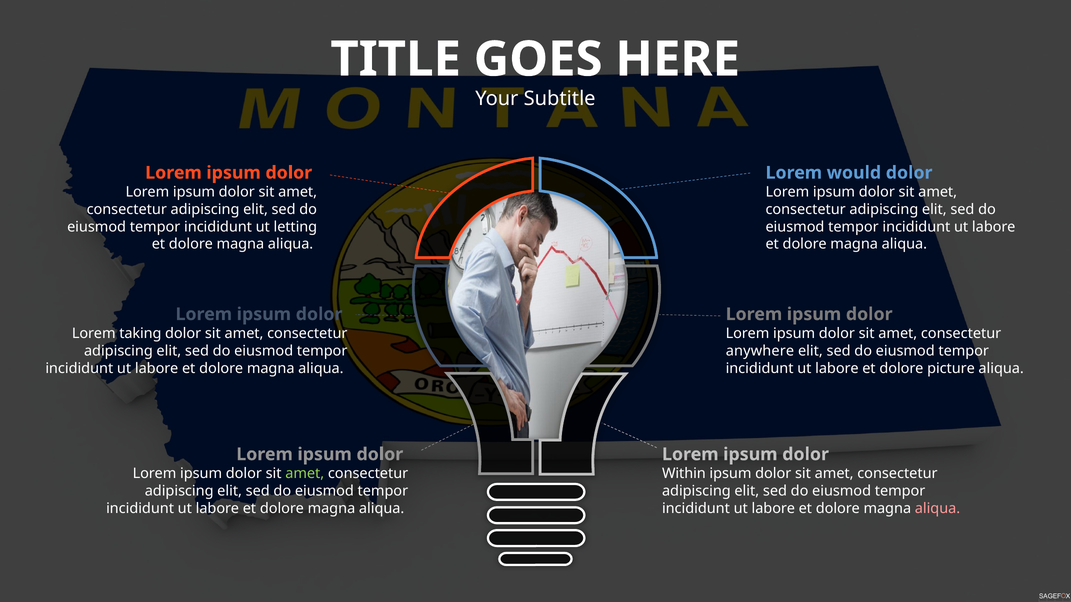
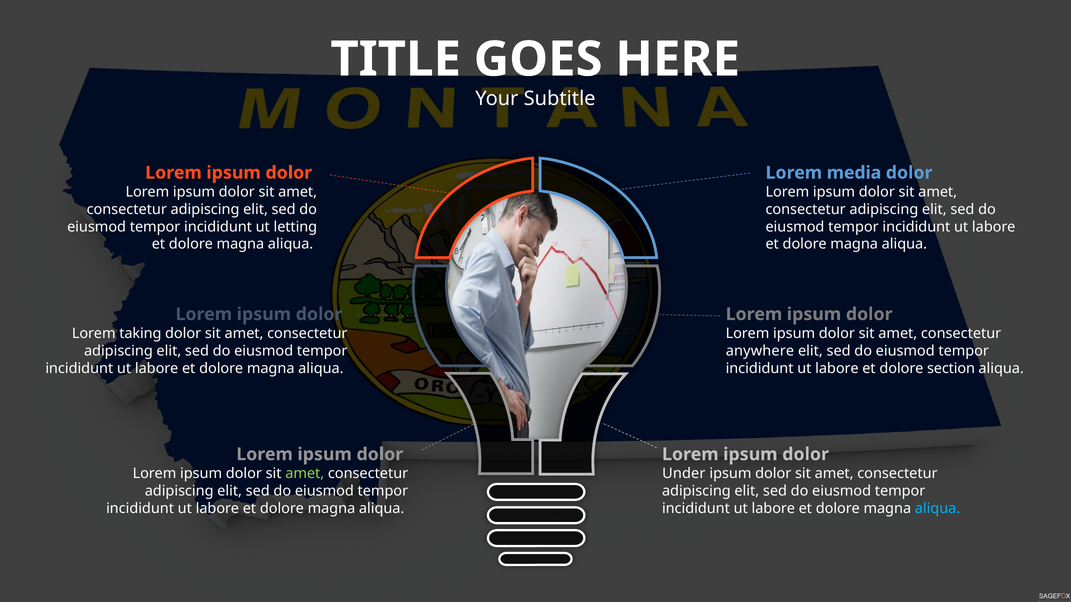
would: would -> media
picture: picture -> section
Within: Within -> Under
aliqua at (938, 509) colour: pink -> light blue
